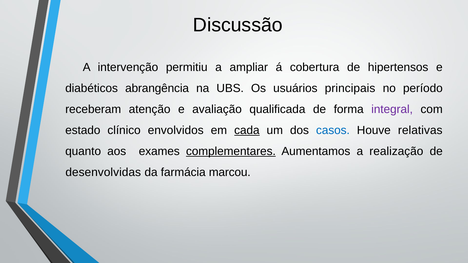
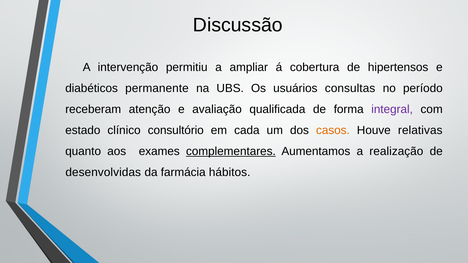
abrangência: abrangência -> permanente
principais: principais -> consultas
envolvidos: envolvidos -> consultório
cada underline: present -> none
casos colour: blue -> orange
marcou: marcou -> hábitos
